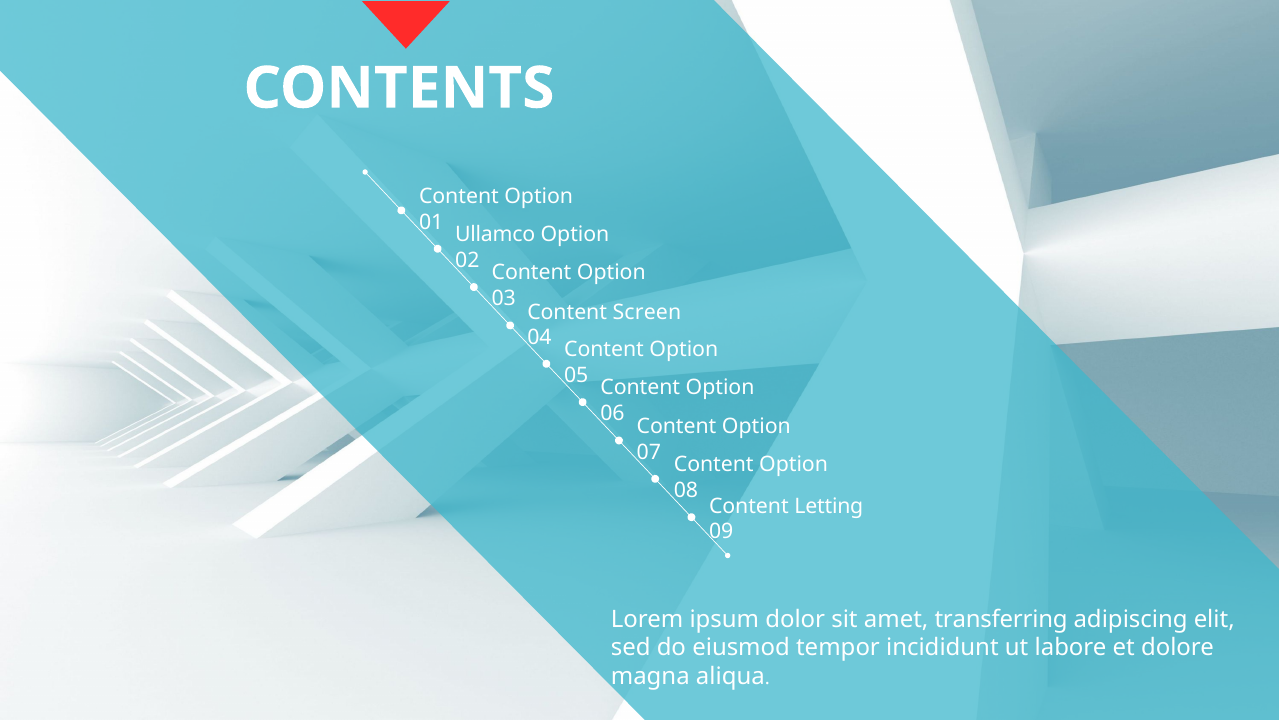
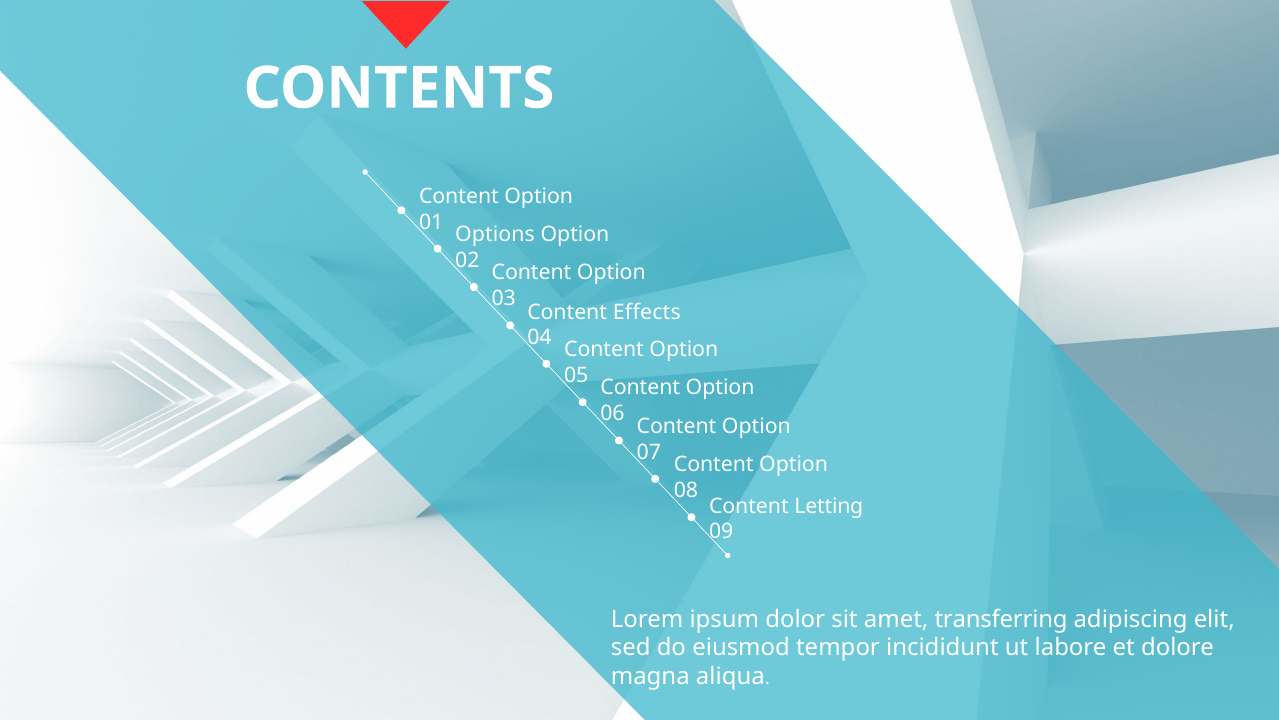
Ullamco: Ullamco -> Options
Screen: Screen -> Effects
